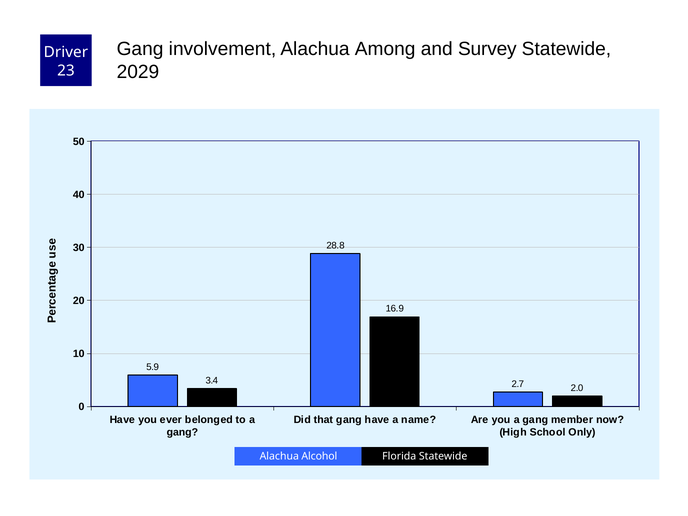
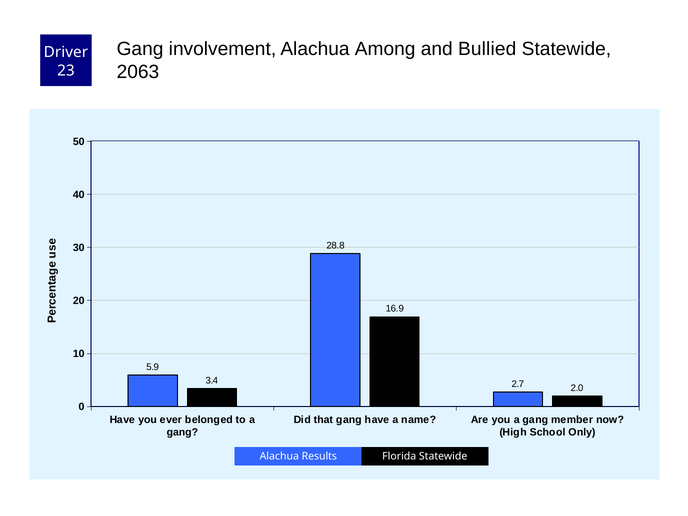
Survey: Survey -> Bullied
2029: 2029 -> 2063
Alcohol: Alcohol -> Results
